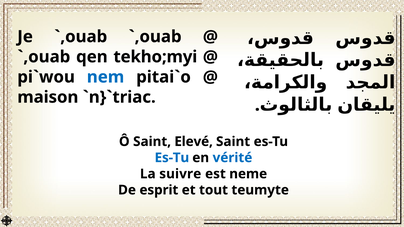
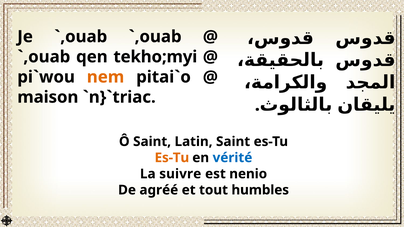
nem colour: blue -> orange
Elevé: Elevé -> Latin
Es-Tu at (172, 158) colour: blue -> orange
neme: neme -> nenio
esprit: esprit -> agréé
teumyte: teumyte -> humbles
